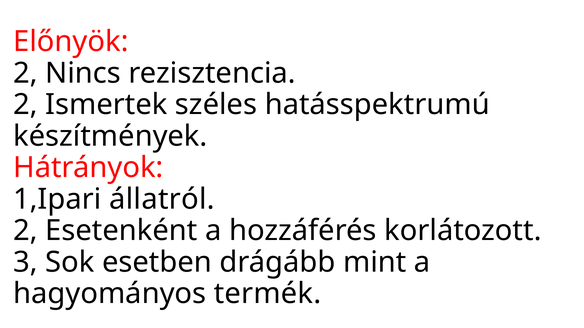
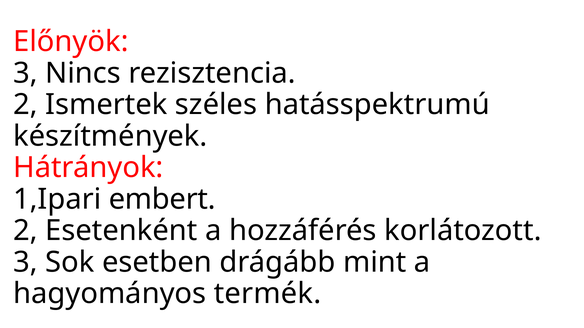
2 at (25, 73): 2 -> 3
állatról: állatról -> embert
